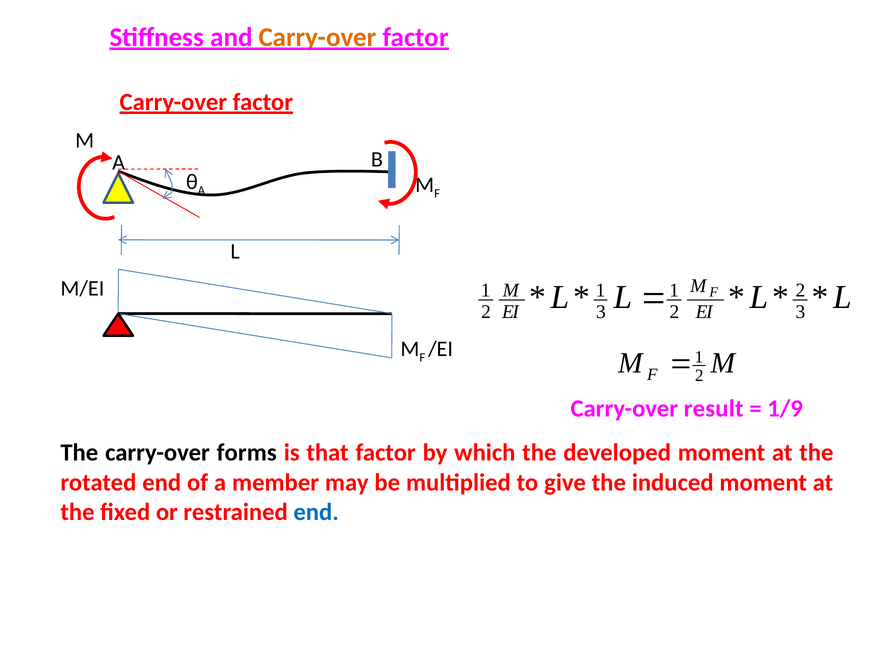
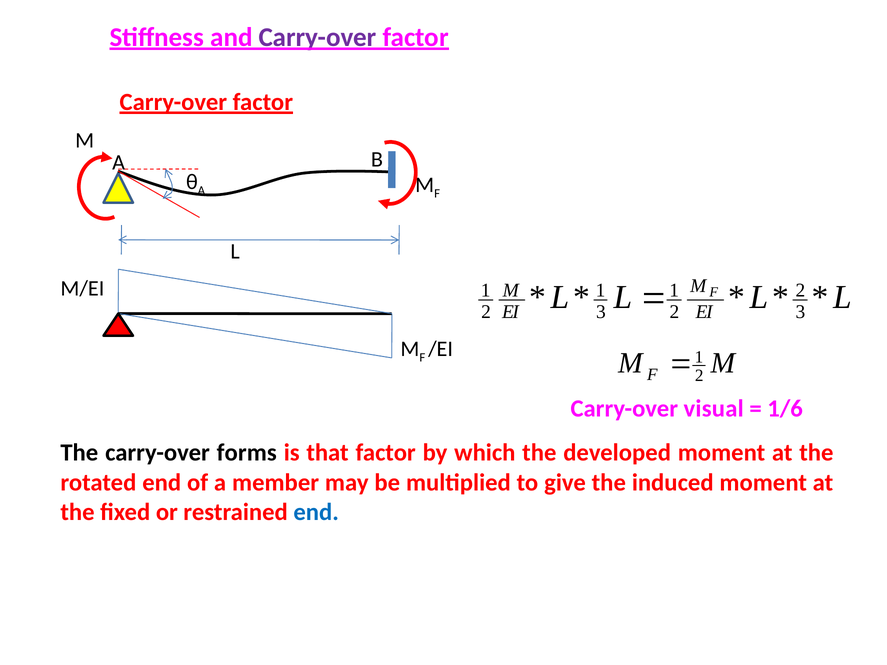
Carry-over at (318, 37) colour: orange -> purple
result: result -> visual
1/9: 1/9 -> 1/6
